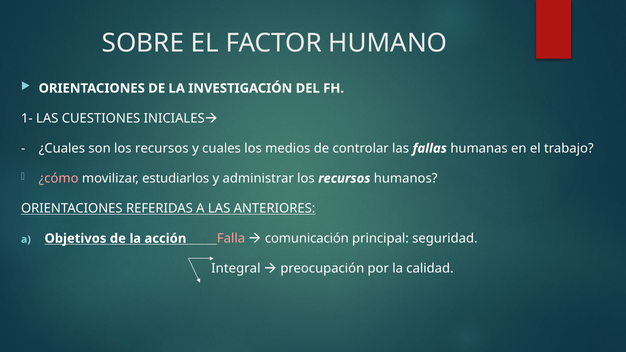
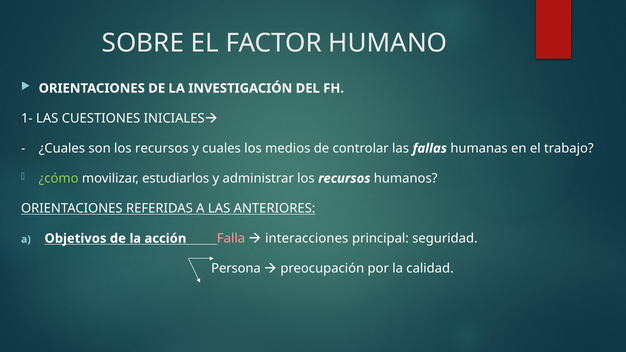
¿cómo colour: pink -> light green
comunicación: comunicación -> interacciones
Integral: Integral -> Persona
